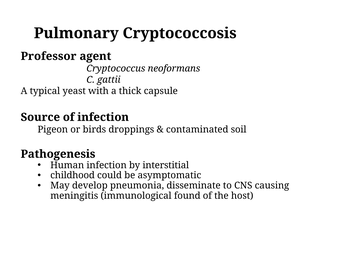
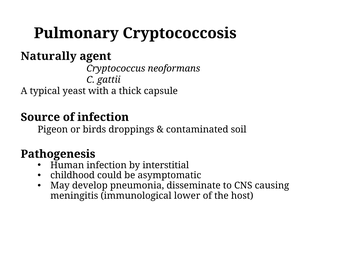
Professor: Professor -> Naturally
found: found -> lower
